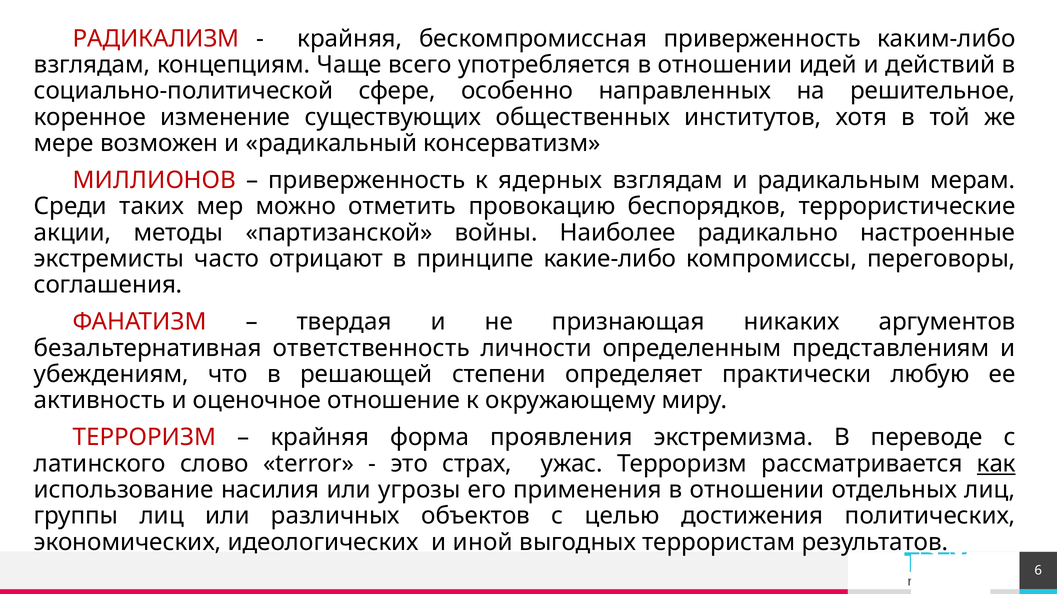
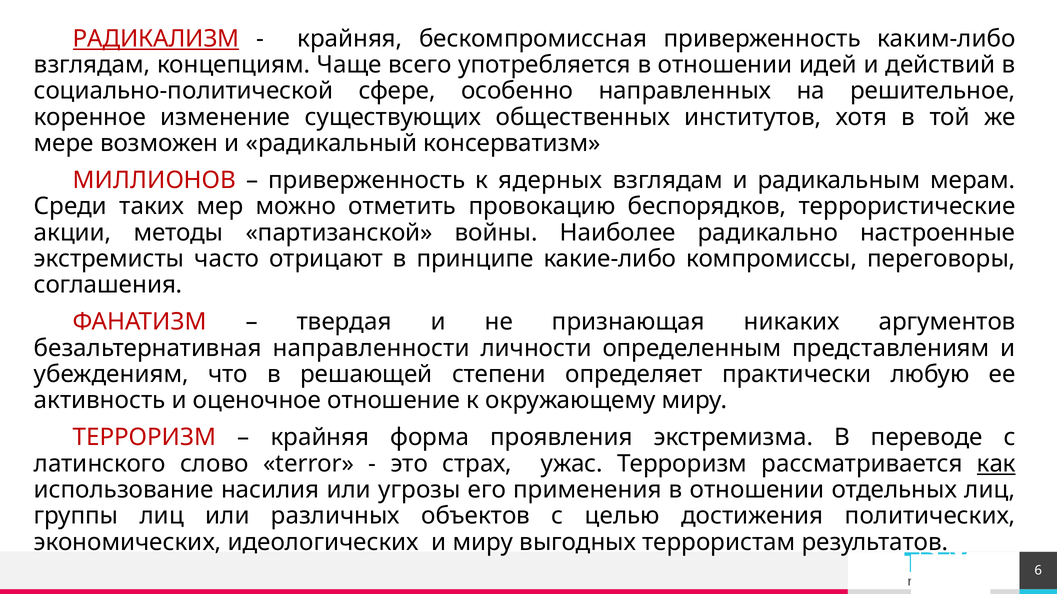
РАДИКАЛИЗМ underline: none -> present
ответственность: ответственность -> направленности
и иной: иной -> миру
